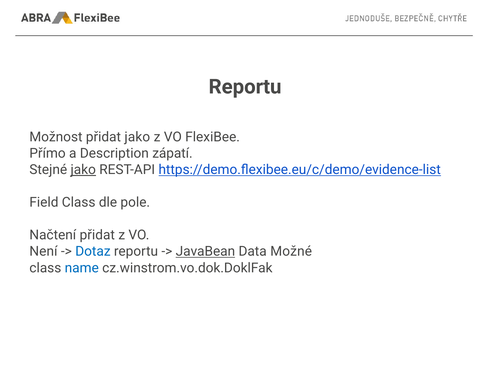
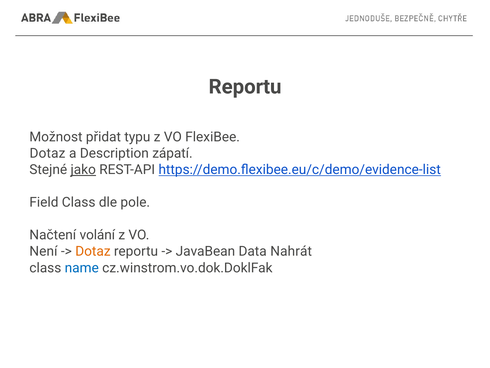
přidat jako: jako -> typu
Přímo at (48, 153): Přímo -> Dotaz
Načtení přidat: přidat -> volání
Dotaz at (93, 251) colour: blue -> orange
JavaBean underline: present -> none
Možné: Možné -> Nahrát
